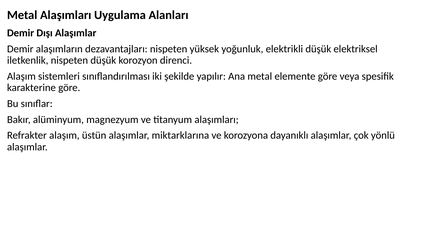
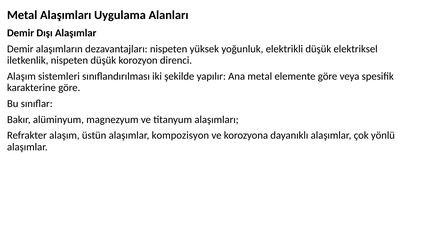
miktarklarına: miktarklarına -> kompozisyon
